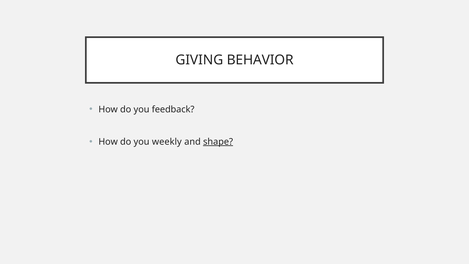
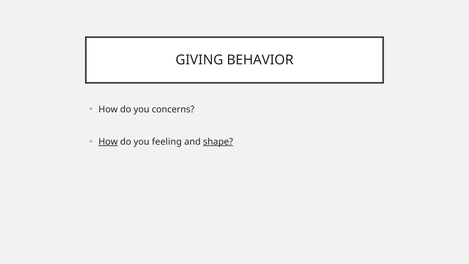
feedback: feedback -> concerns
How at (108, 142) underline: none -> present
weekly: weekly -> feeling
